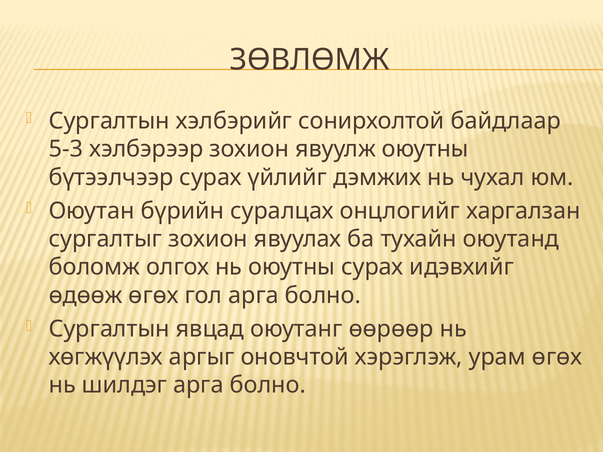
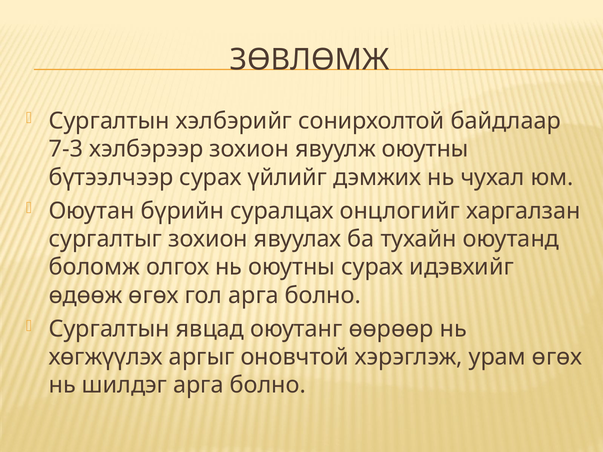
5-3: 5-3 -> 7-3
